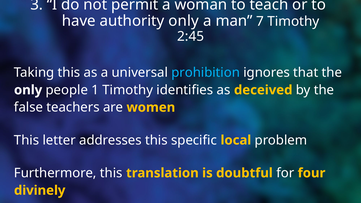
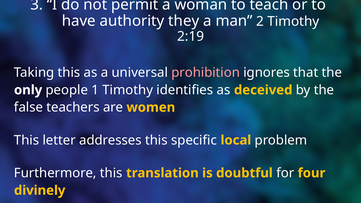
authority only: only -> they
7: 7 -> 2
2:45: 2:45 -> 2:19
prohibition colour: light blue -> pink
